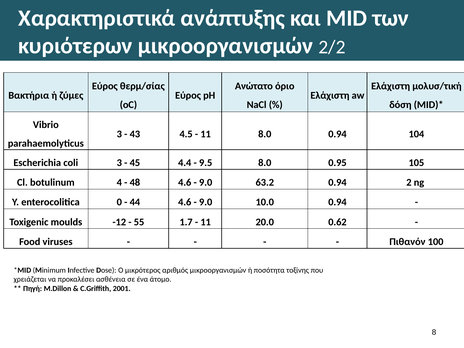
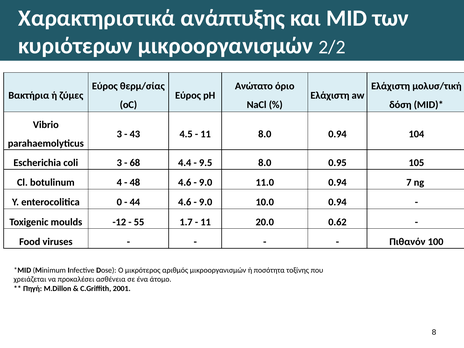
45: 45 -> 68
63.2: 63.2 -> 11.0
2: 2 -> 7
